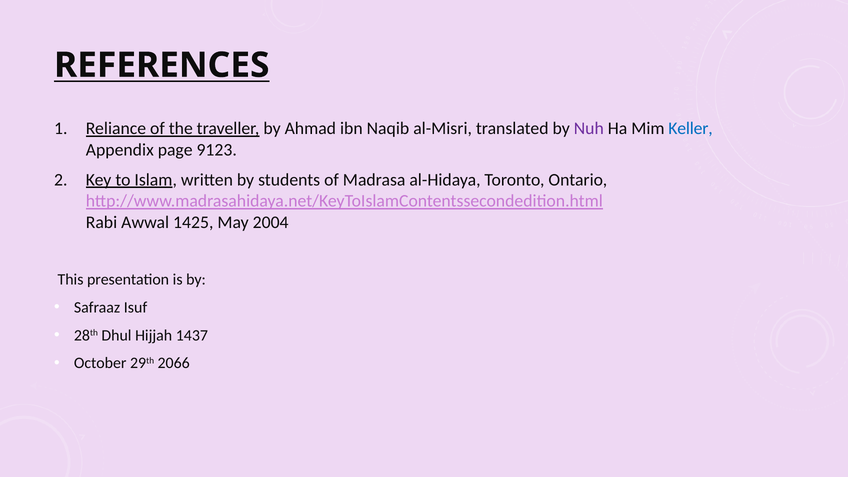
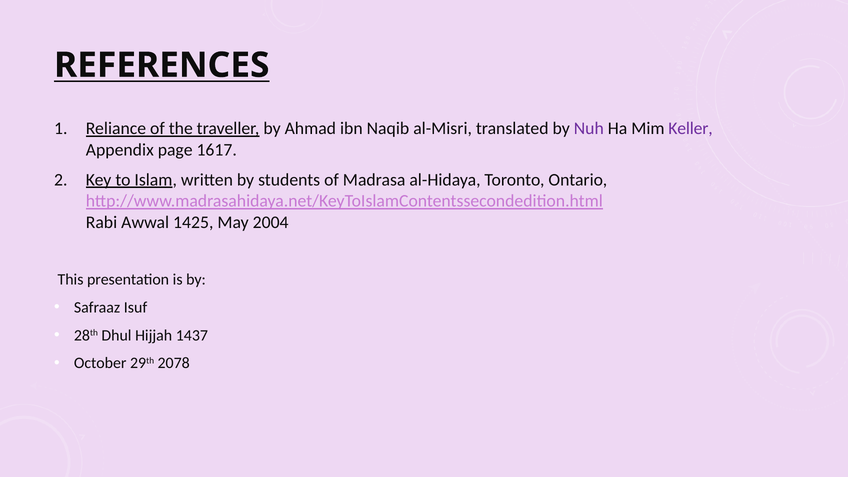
Keller colour: blue -> purple
9123: 9123 -> 1617
2066: 2066 -> 2078
